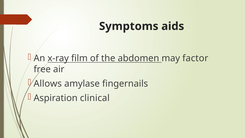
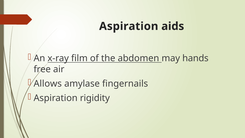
Symptoms at (129, 26): Symptoms -> Aspiration
factor: factor -> hands
clinical: clinical -> rigidity
